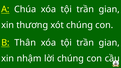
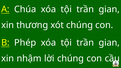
Thân: Thân -> Phép
